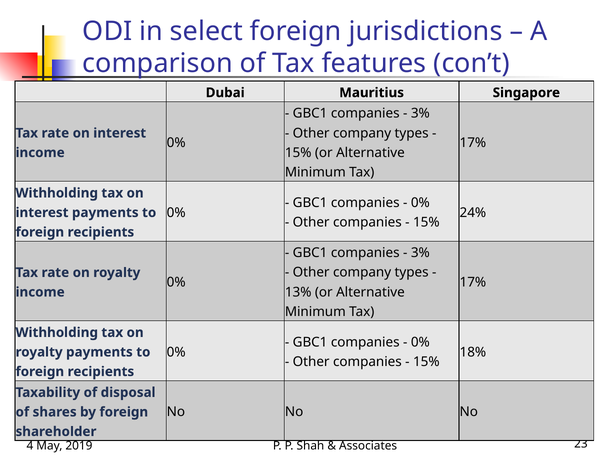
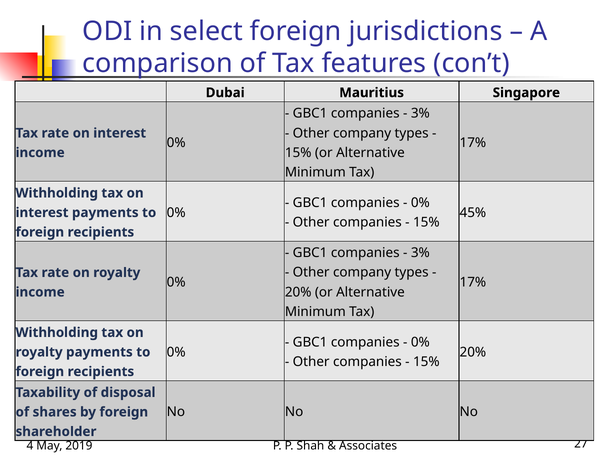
24%: 24% -> 45%
13% at (298, 292): 13% -> 20%
18% at (473, 352): 18% -> 20%
23: 23 -> 27
